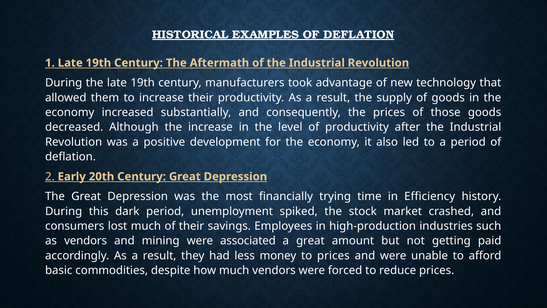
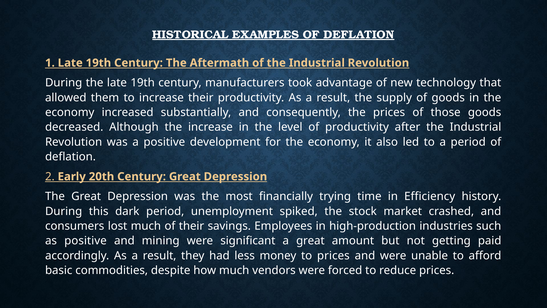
as vendors: vendors -> positive
associated: associated -> significant
